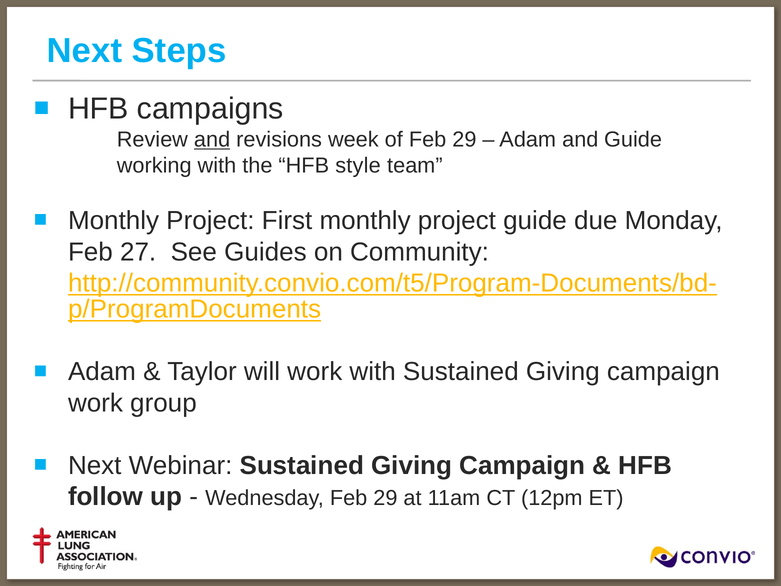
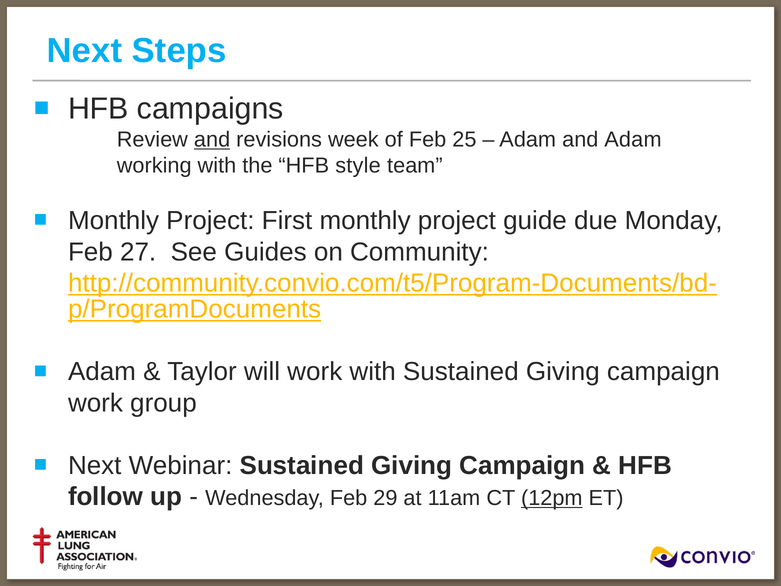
of Feb 29: 29 -> 25
and Guide: Guide -> Adam
12pm underline: none -> present
